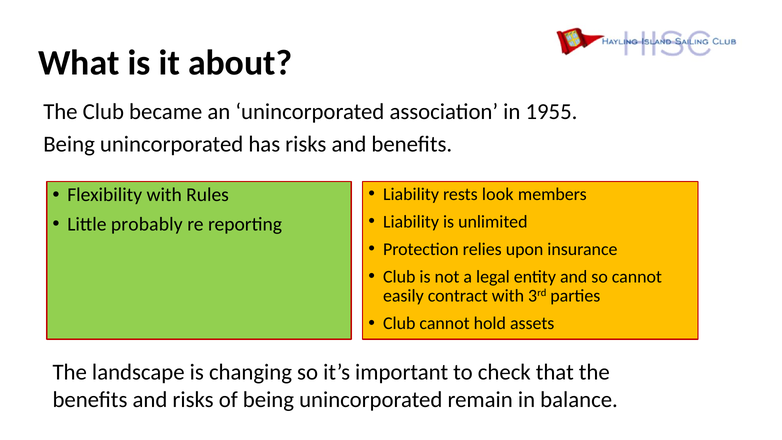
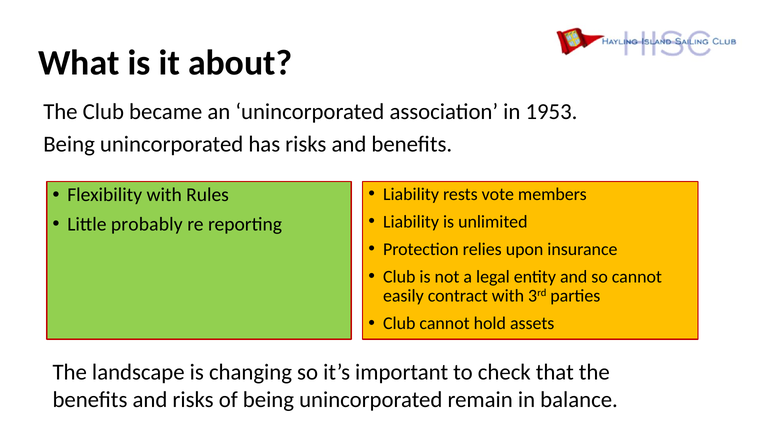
1955: 1955 -> 1953
look: look -> vote
